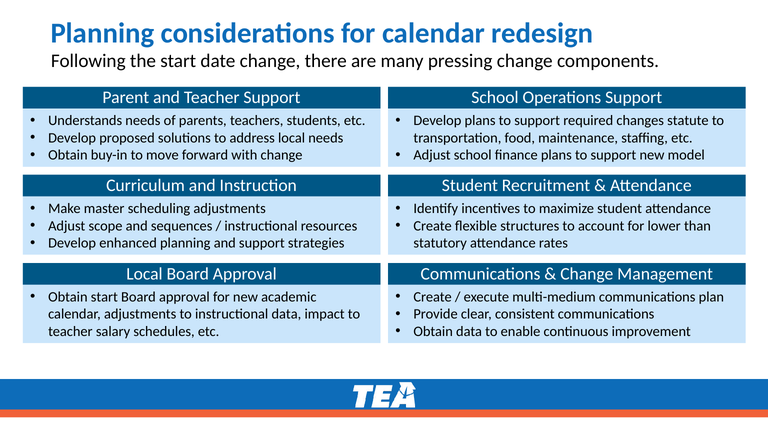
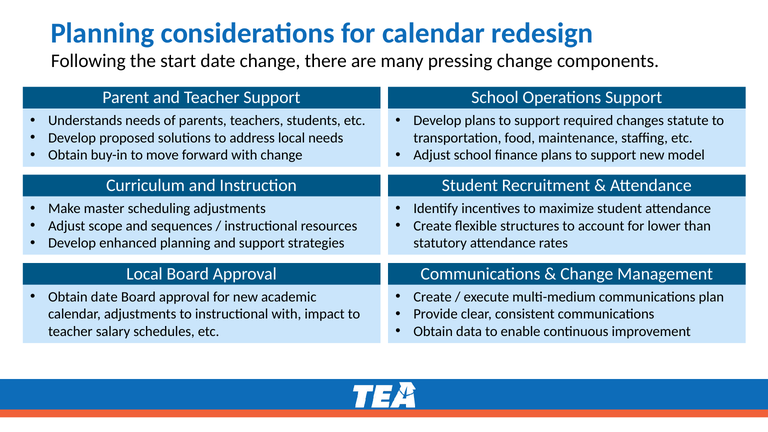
Obtain start: start -> date
instructional data: data -> with
